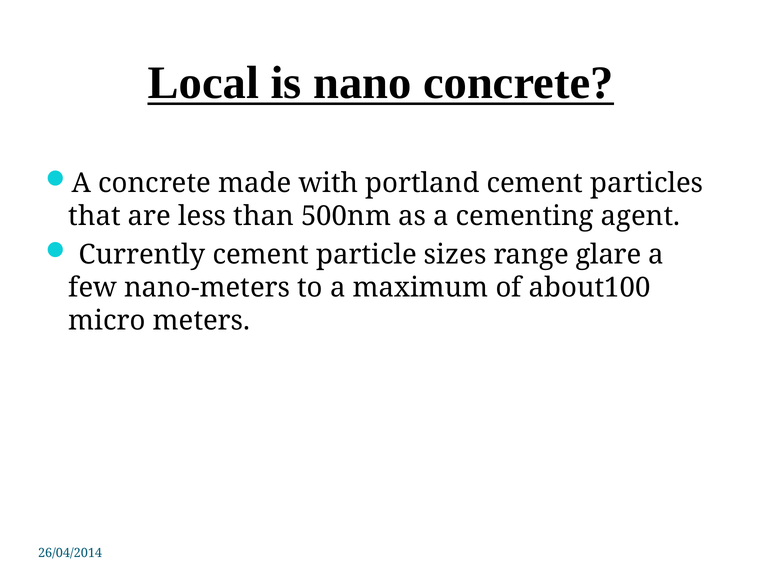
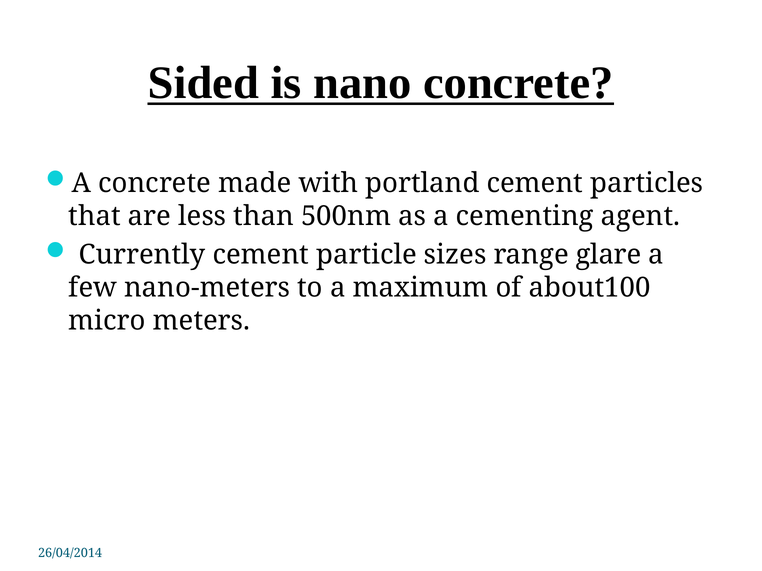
Local: Local -> Sided
